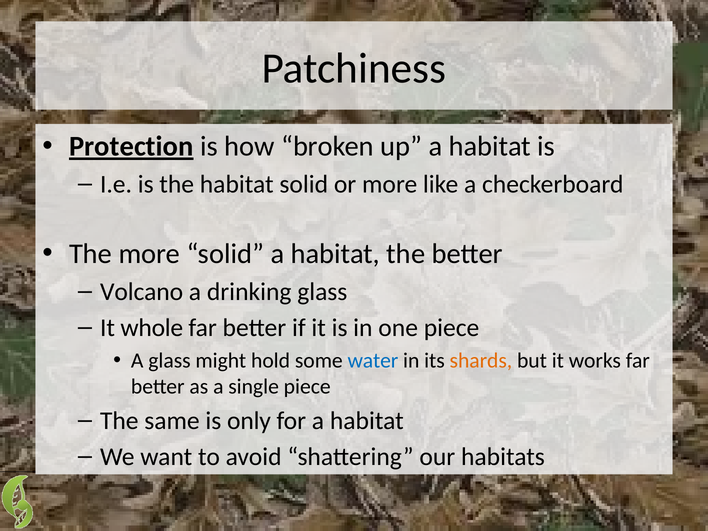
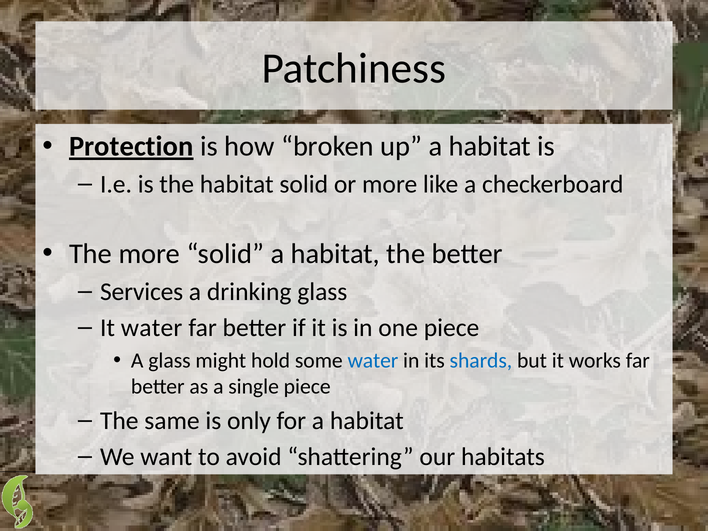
Volcano: Volcano -> Services
It whole: whole -> water
shards colour: orange -> blue
